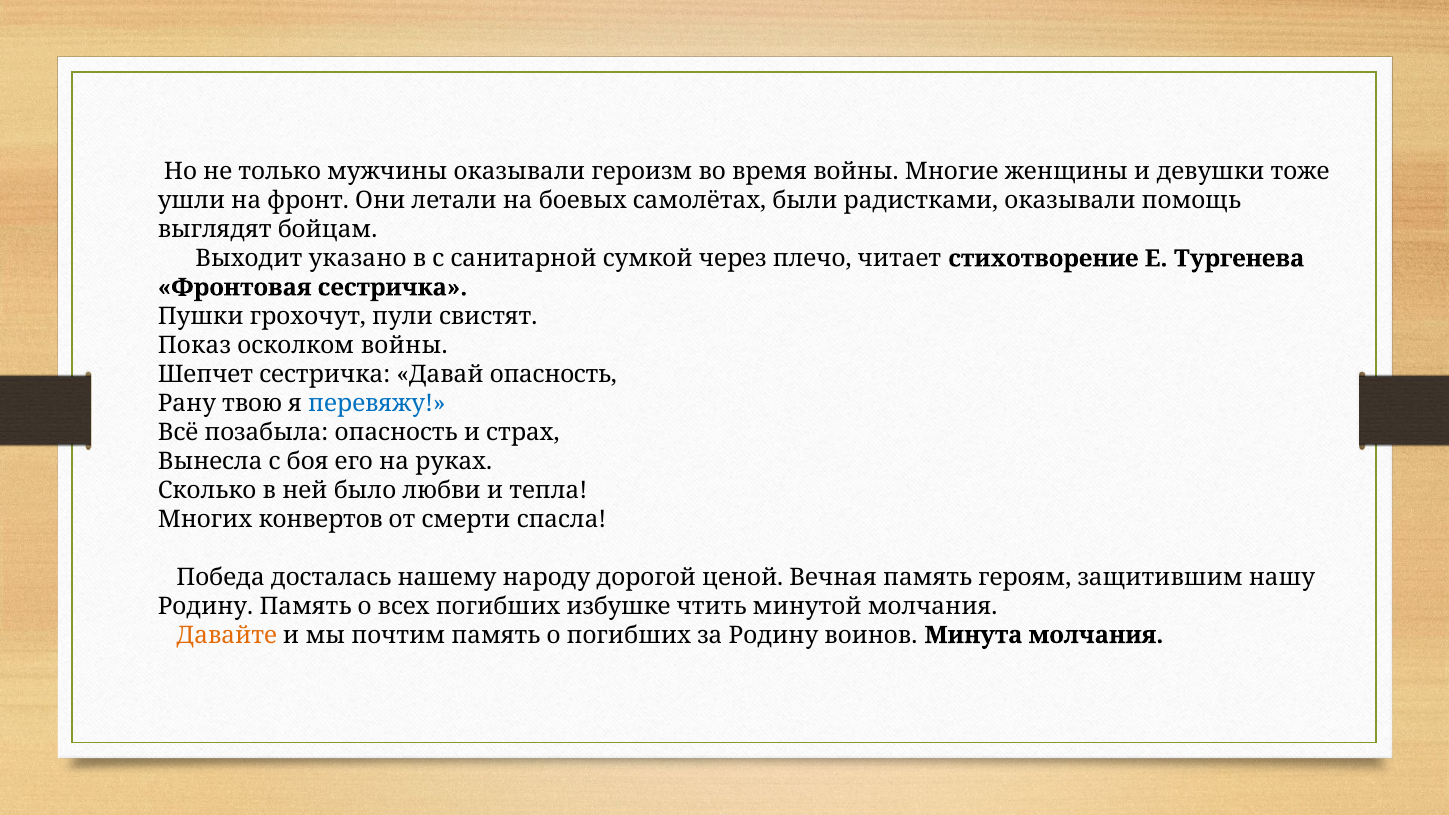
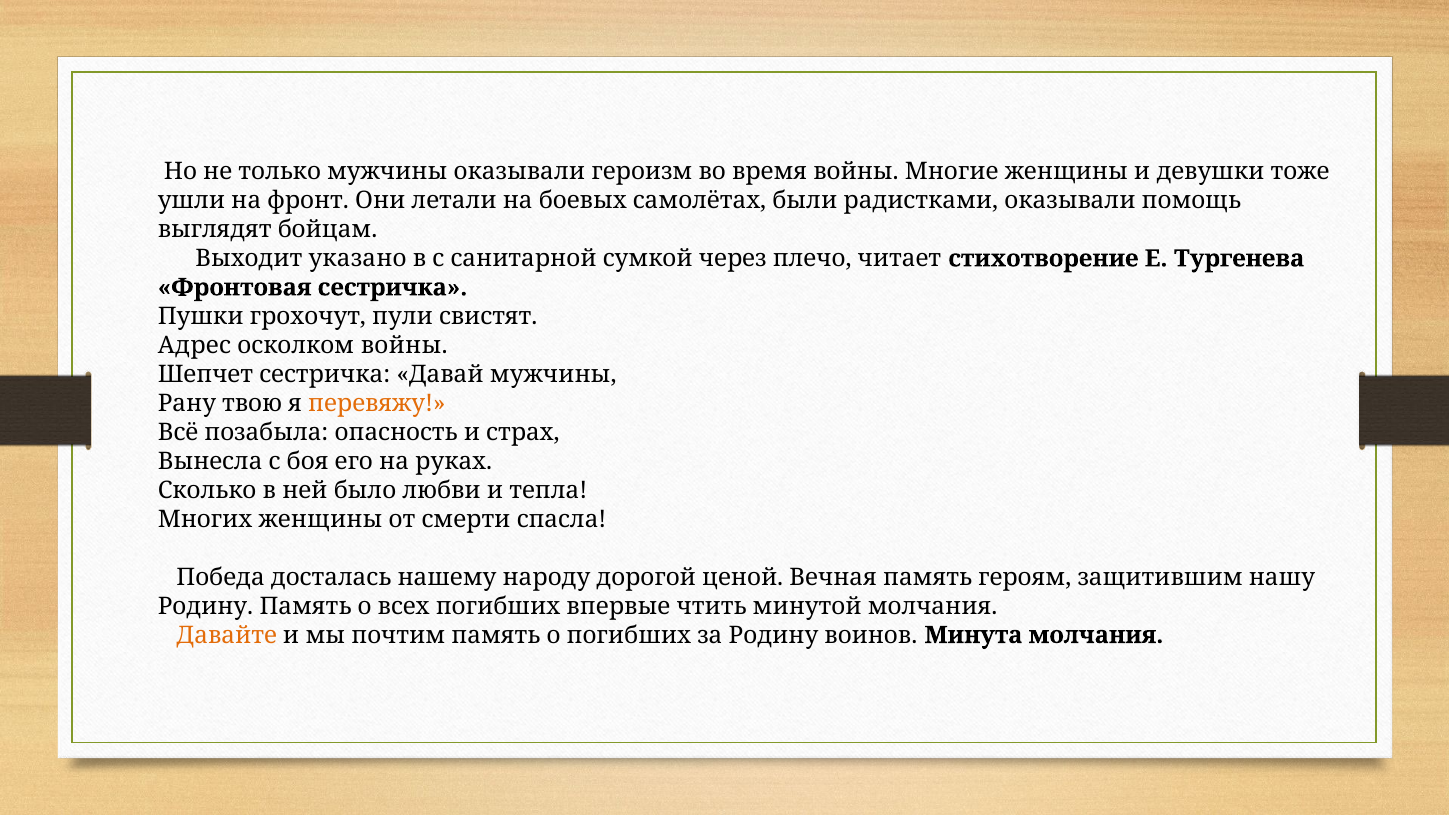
Показ: Показ -> Адрес
Давай опасность: опасность -> мужчины
перевяжу colour: blue -> orange
Многих конвертов: конвертов -> женщины
избушке: избушке -> впервые
